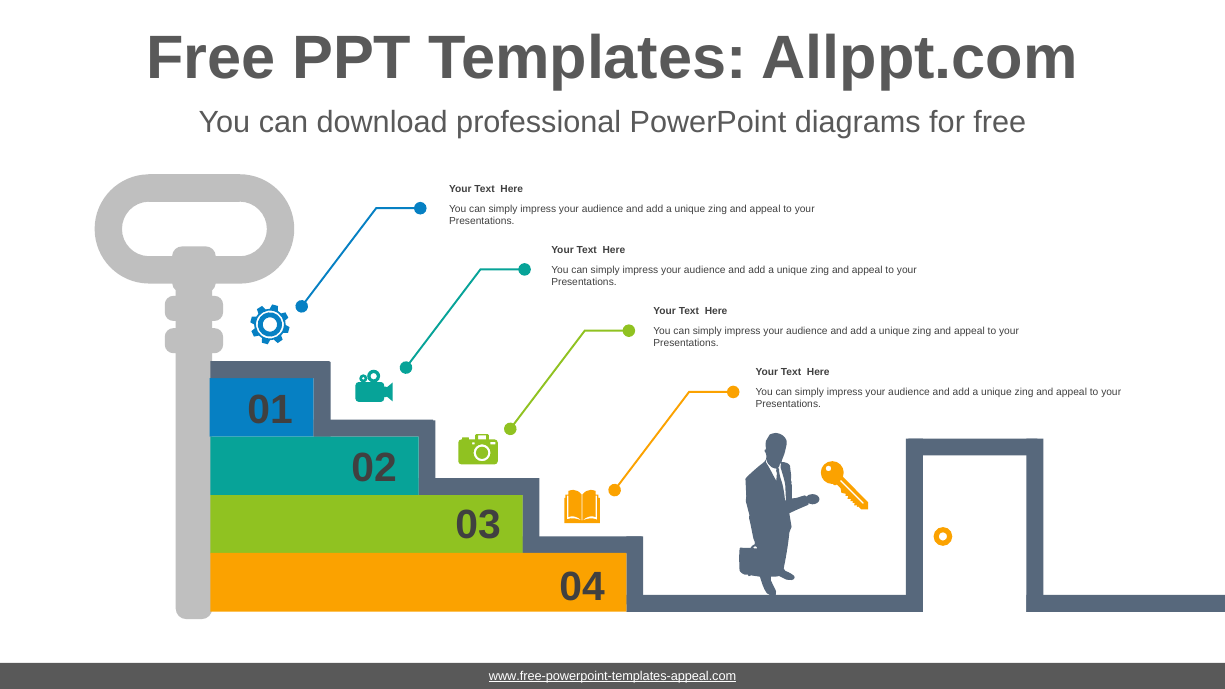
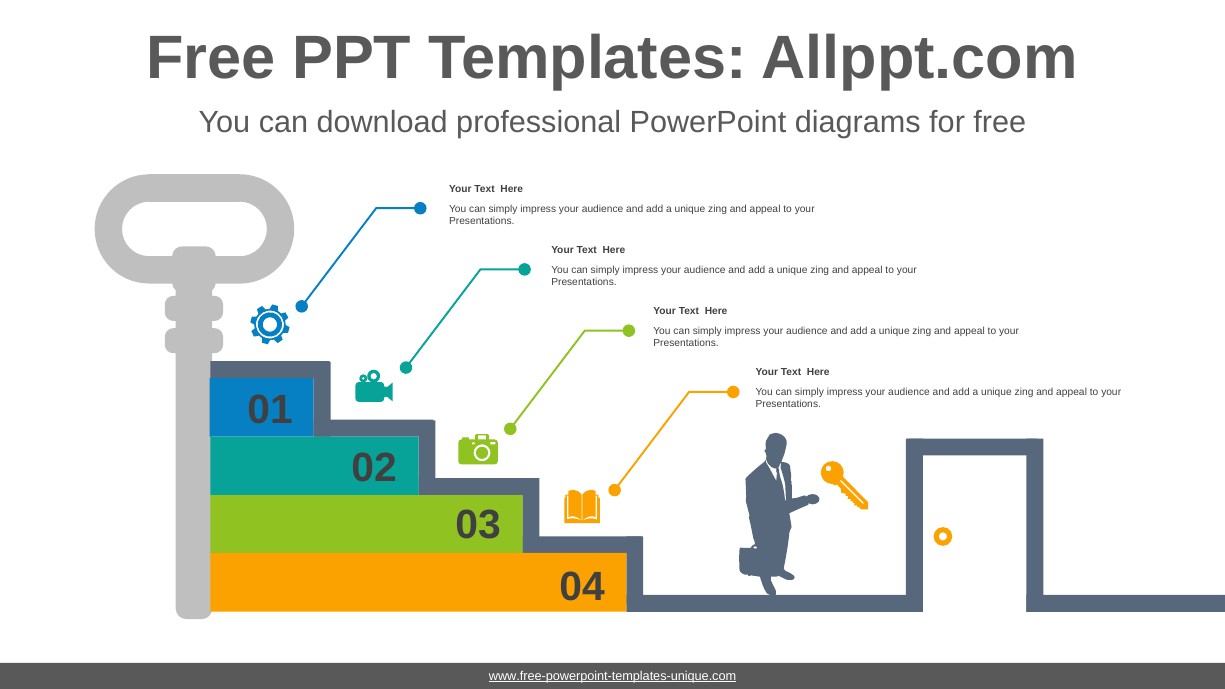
www.free-powerpoint-templates-appeal.com: www.free-powerpoint-templates-appeal.com -> www.free-powerpoint-templates-unique.com
